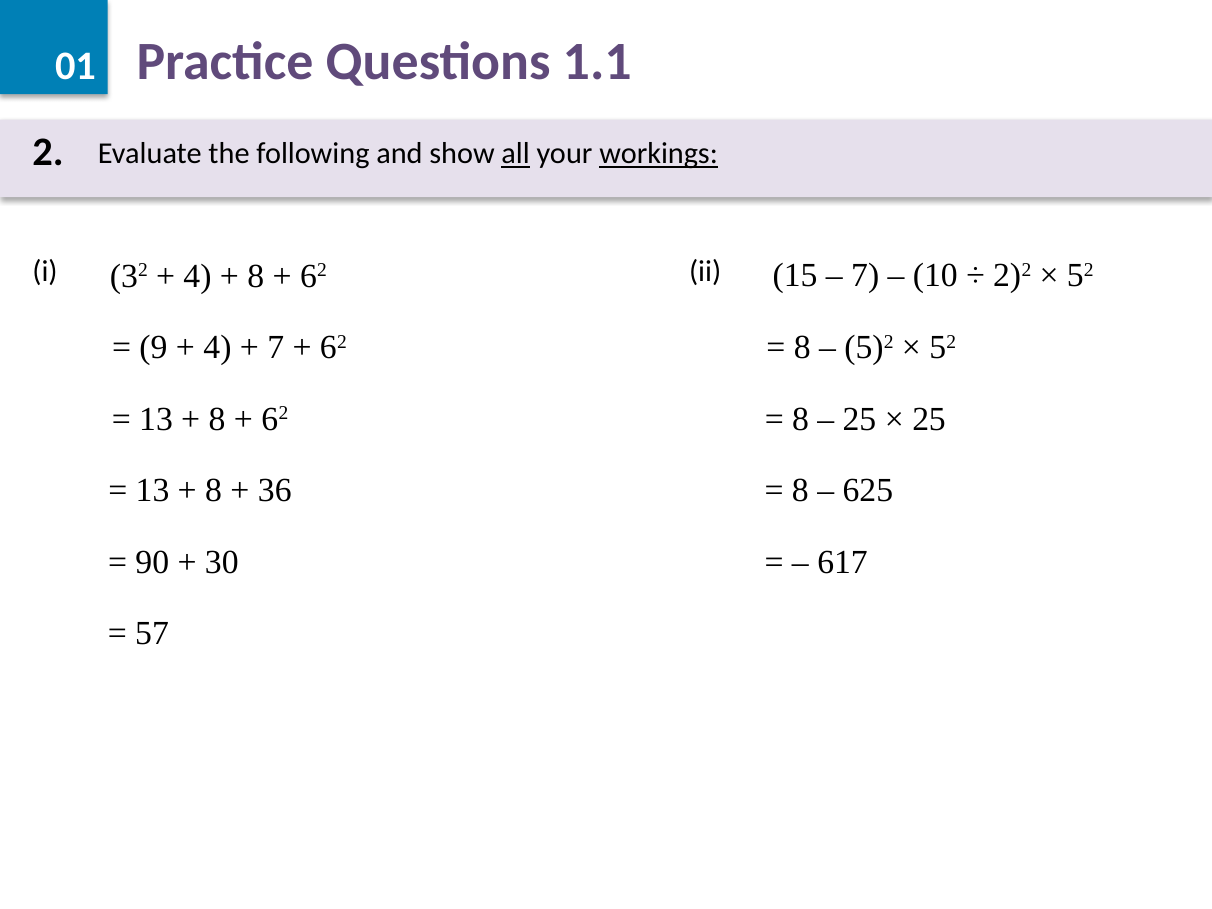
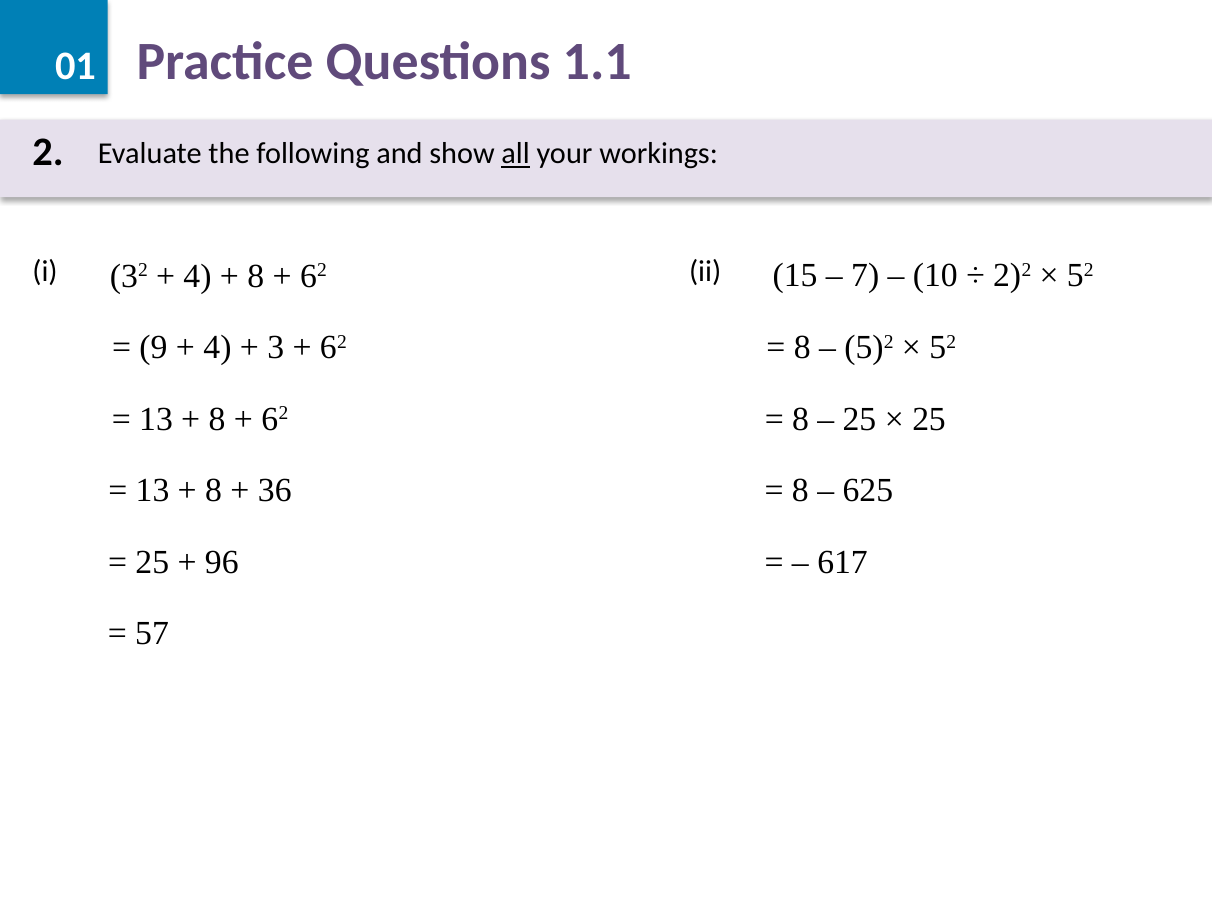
workings underline: present -> none
7 at (276, 347): 7 -> 3
90 at (152, 562): 90 -> 25
30: 30 -> 96
